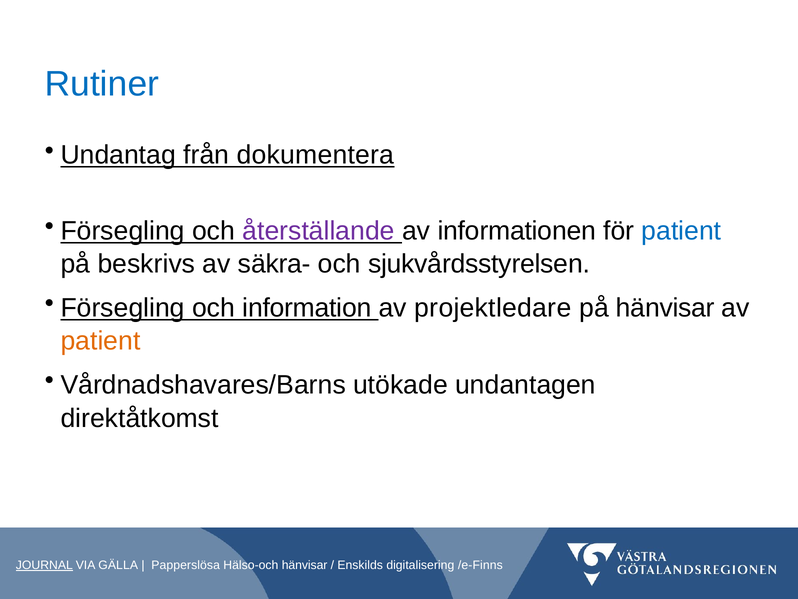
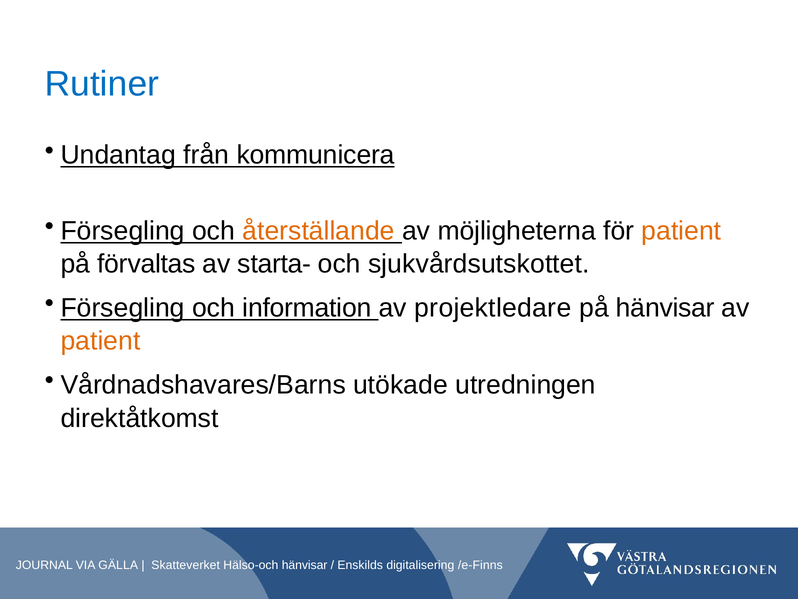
dokumentera: dokumentera -> kommunicera
återställande colour: purple -> orange
informationen: informationen -> möjligheterna
patient at (681, 231) colour: blue -> orange
beskrivs: beskrivs -> förvaltas
säkra-: säkra- -> starta-
sjukvårdsstyrelsen: sjukvårdsstyrelsen -> sjukvårdsutskottet
undantagen: undantagen -> utredningen
JOURNAL underline: present -> none
Papperslösa: Papperslösa -> Skatteverket
